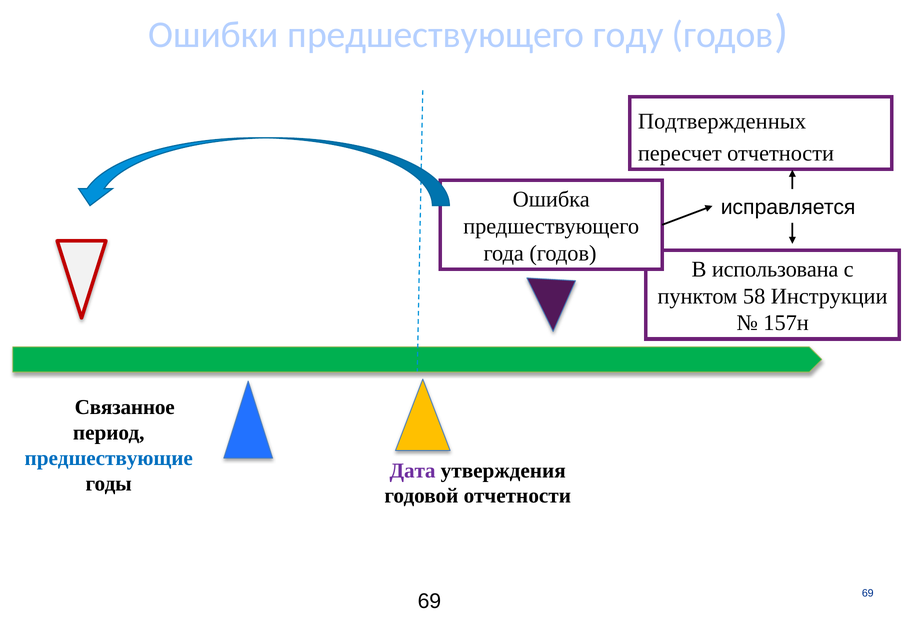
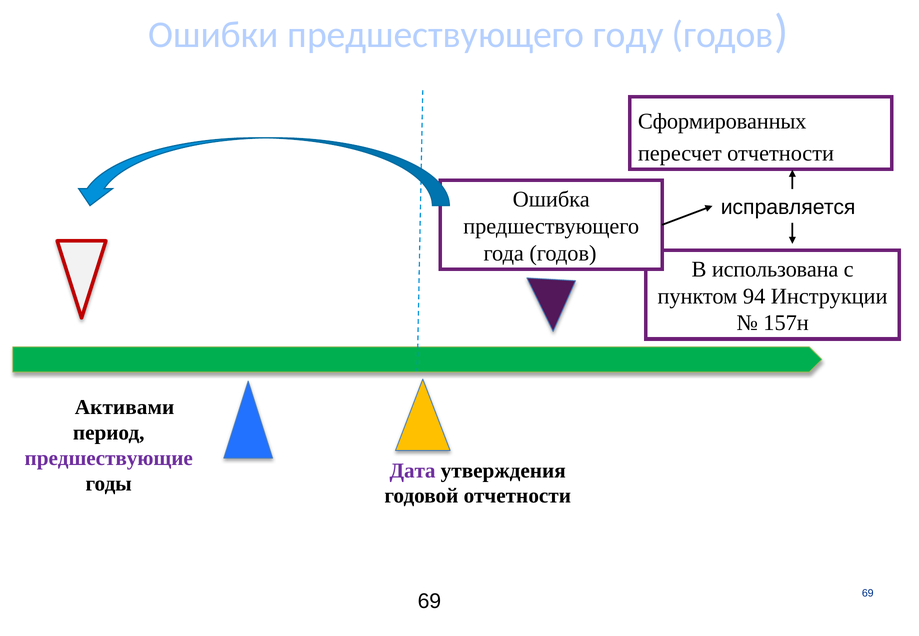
Подтвержденных: Подтвержденных -> Сформированных
58: 58 -> 94
Связанное: Связанное -> Активами
предшествующие colour: blue -> purple
